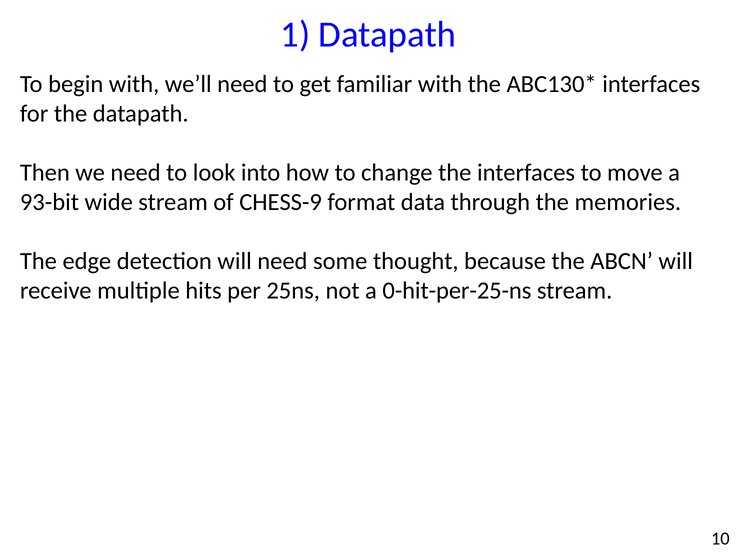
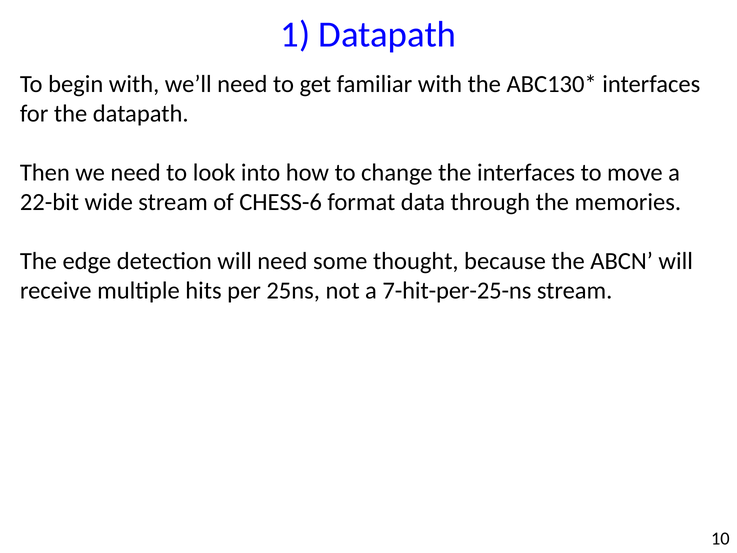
93-bit: 93-bit -> 22-bit
CHESS-9: CHESS-9 -> CHESS-6
0-hit-per-25-ns: 0-hit-per-25-ns -> 7-hit-per-25-ns
